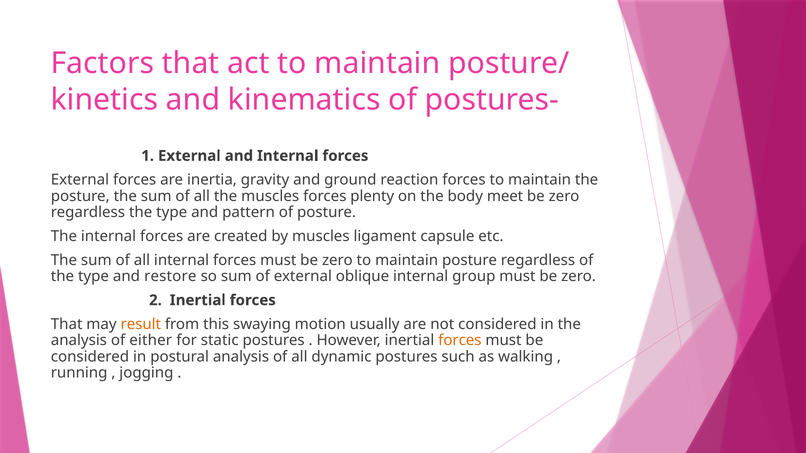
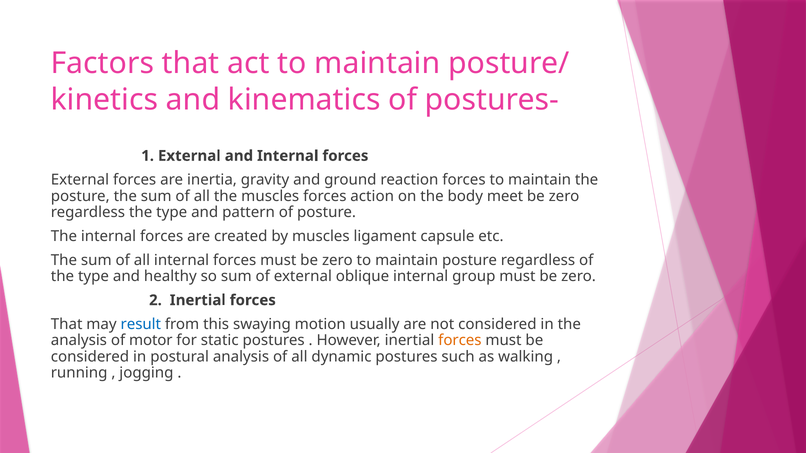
plenty: plenty -> action
restore: restore -> healthy
result colour: orange -> blue
either: either -> motor
